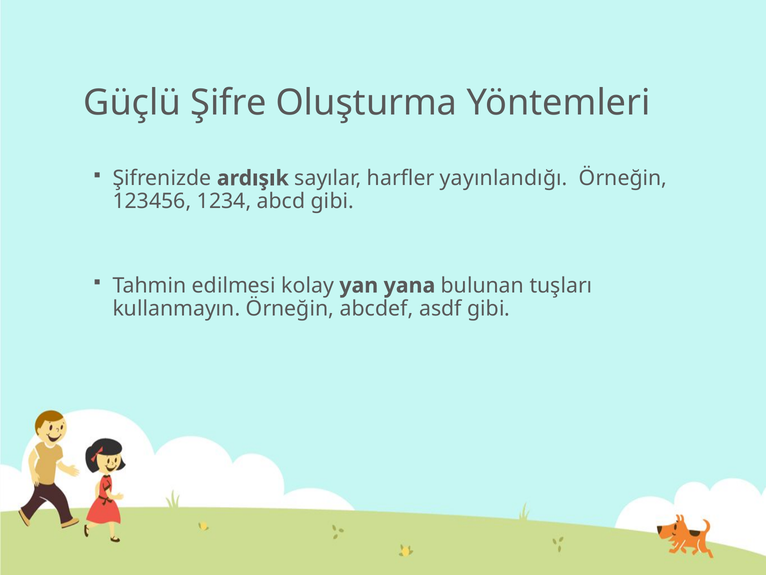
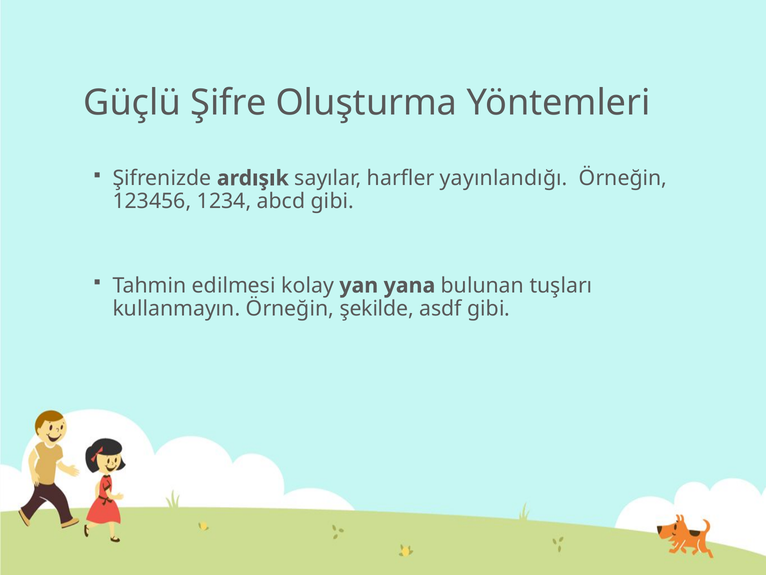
abcdef: abcdef -> şekilde
